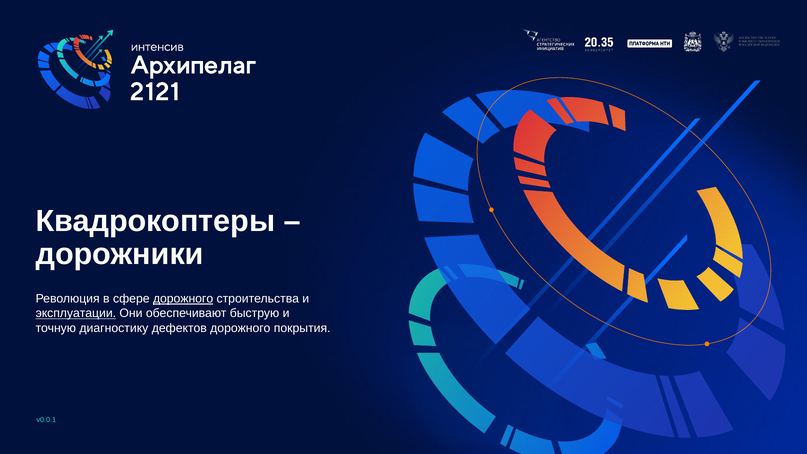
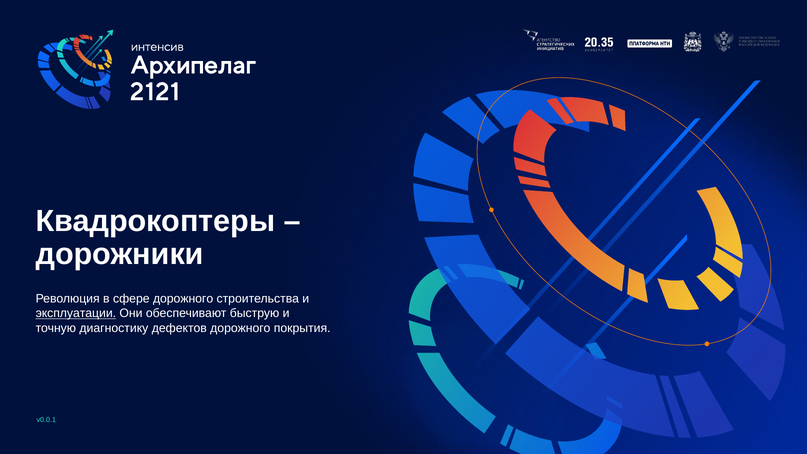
дорожного at (183, 299) underline: present -> none
